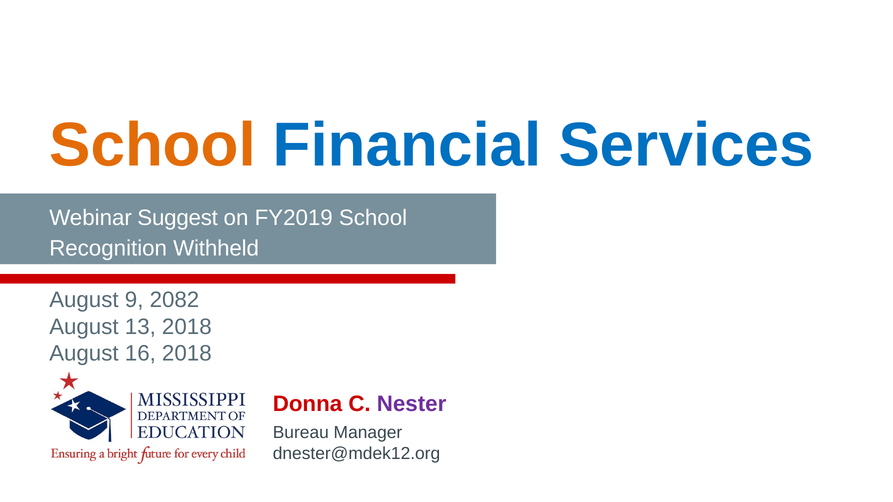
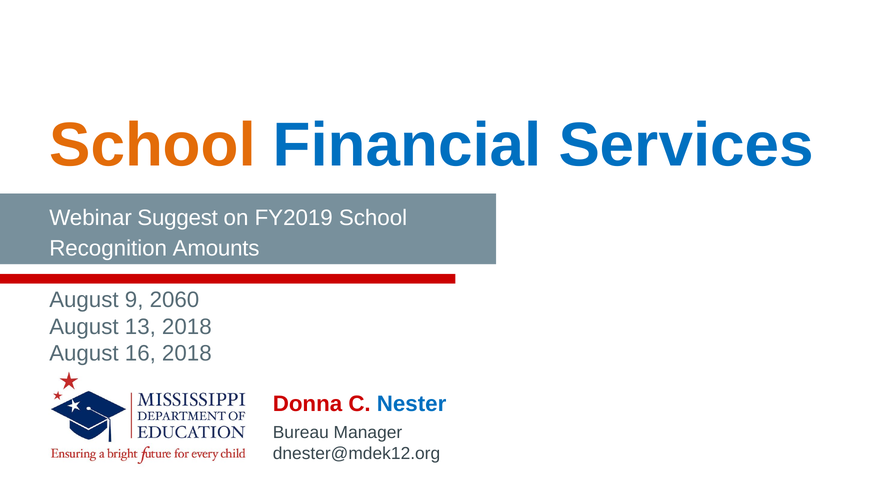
Withheld: Withheld -> Amounts
2082: 2082 -> 2060
Nester colour: purple -> blue
